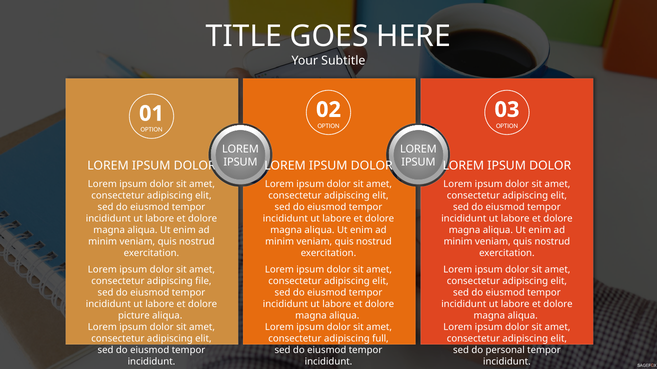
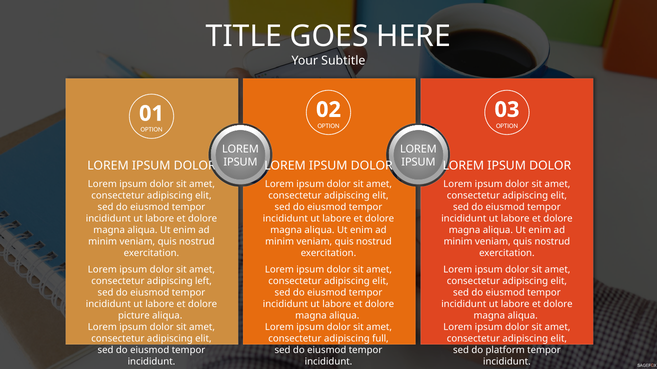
file: file -> left
personal: personal -> platform
